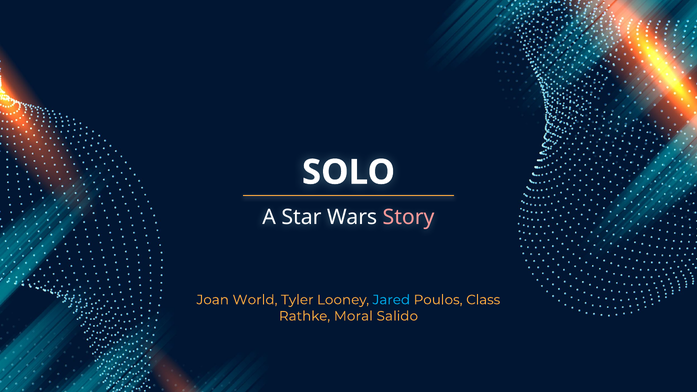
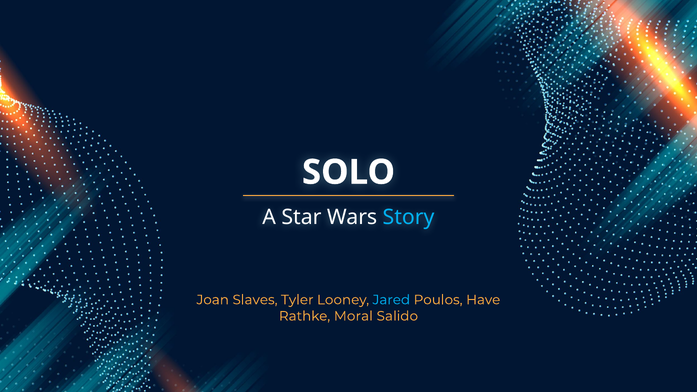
Story colour: pink -> light blue
World: World -> Slaves
Class: Class -> Have
